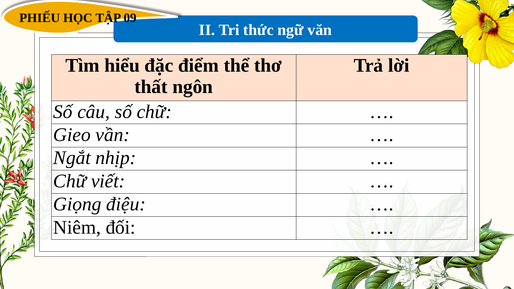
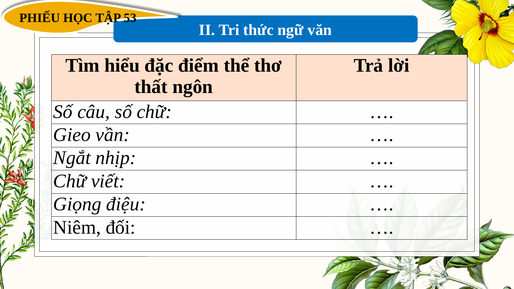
09: 09 -> 53
